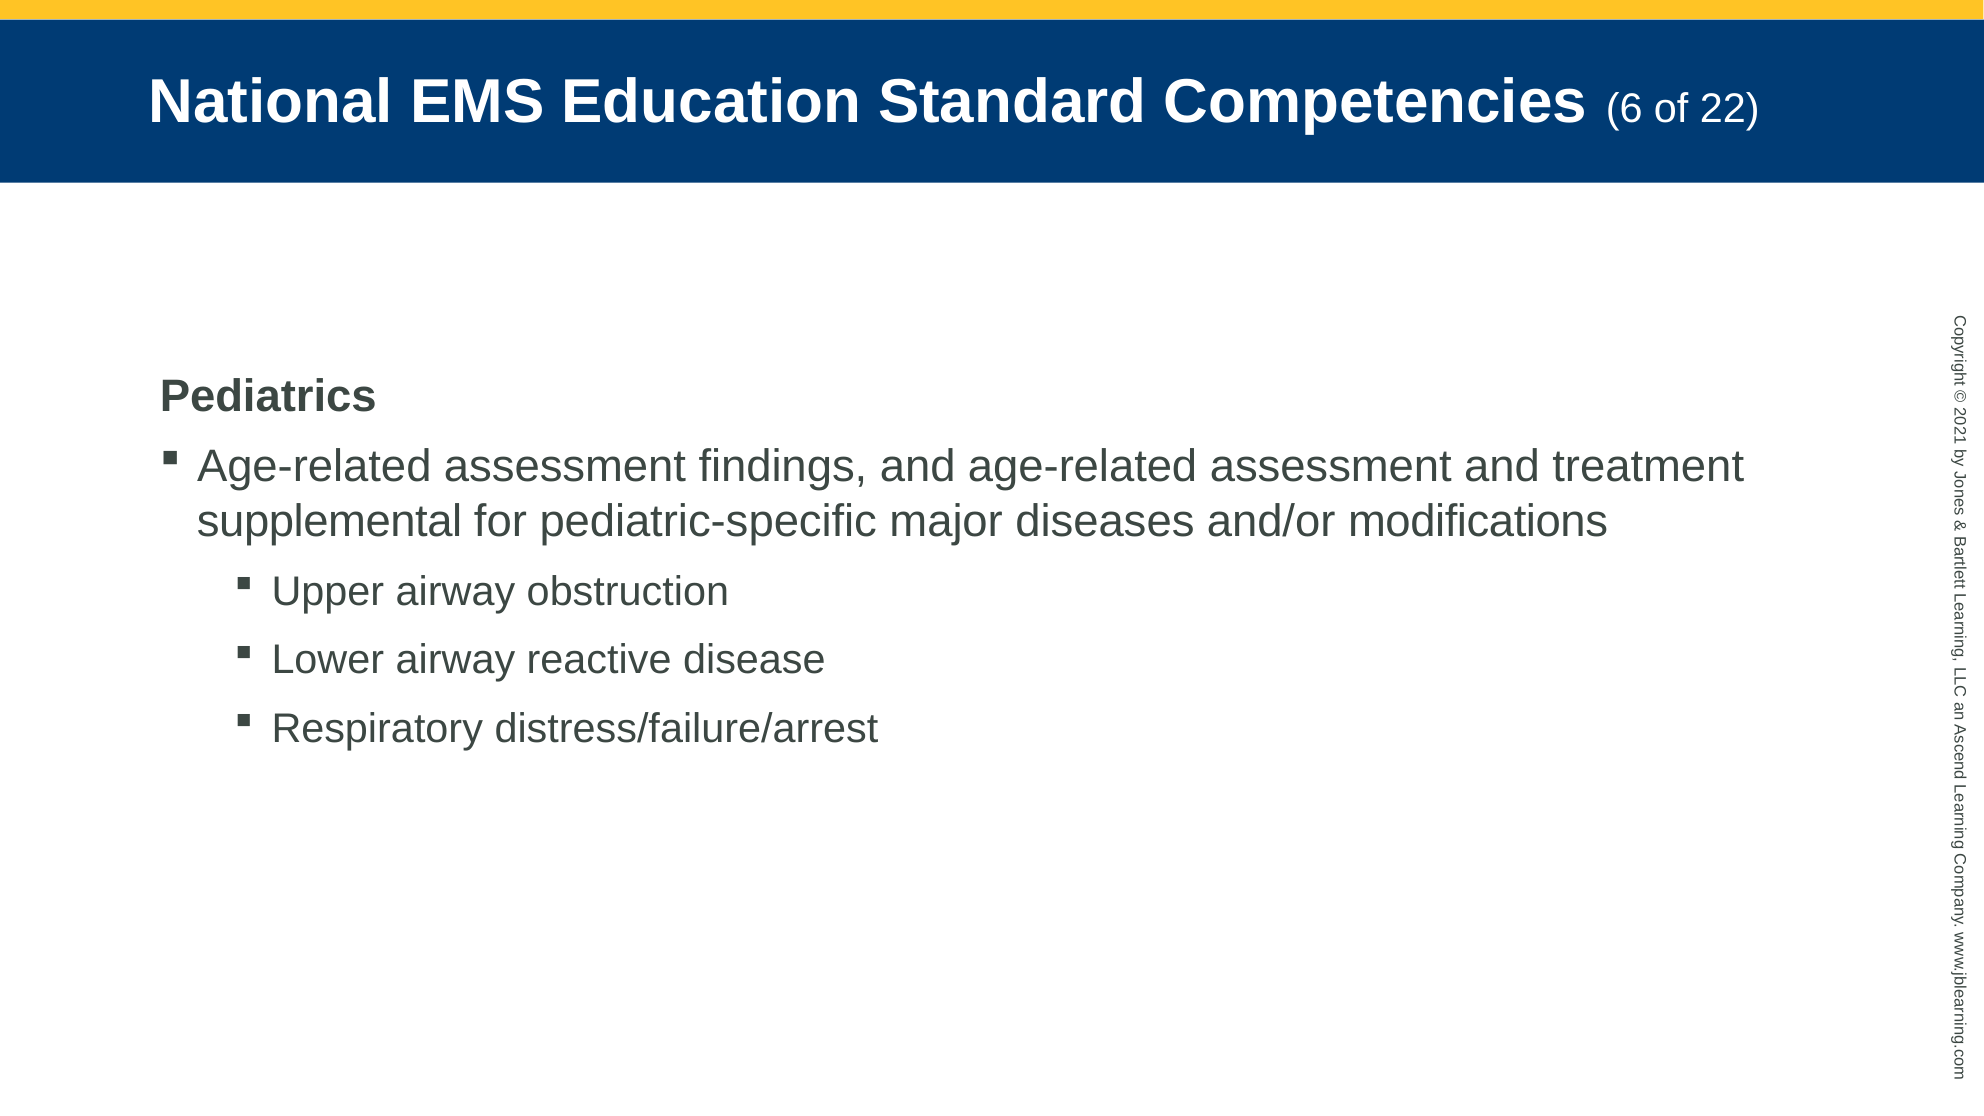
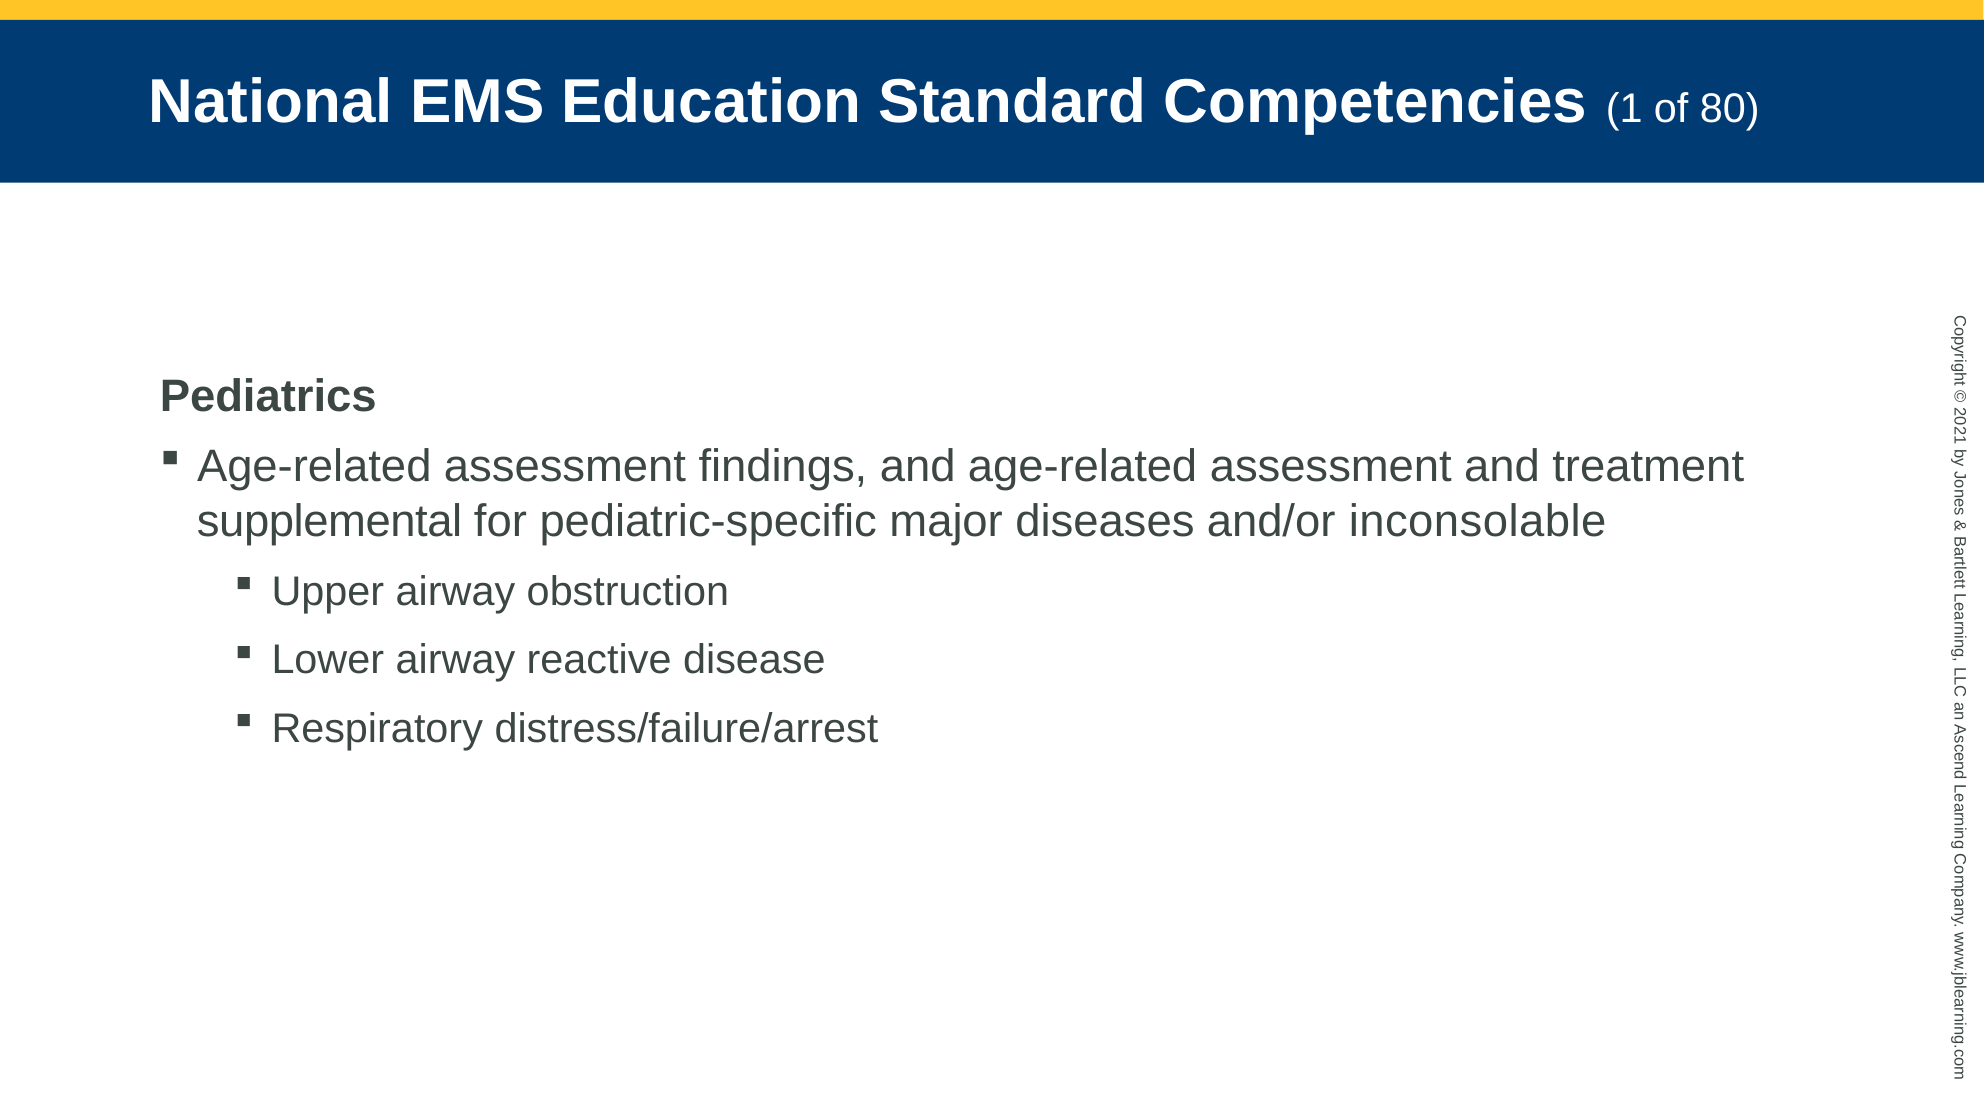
Competencies 6: 6 -> 1
22: 22 -> 80
modifications: modifications -> inconsolable
